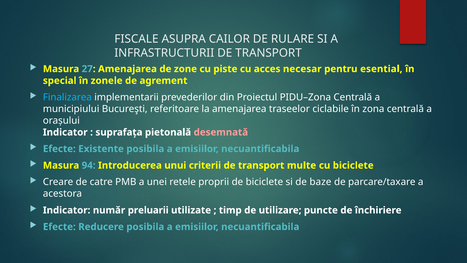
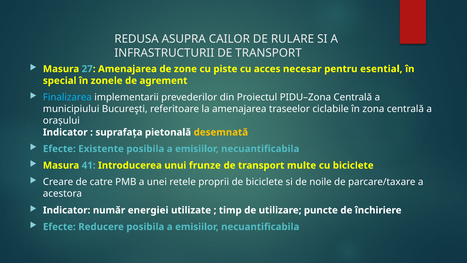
FISCALE: FISCALE -> REDUSA
desemnată colour: pink -> yellow
94: 94 -> 41
criterii: criterii -> frunze
baze: baze -> noile
preluarii: preluarii -> energiei
